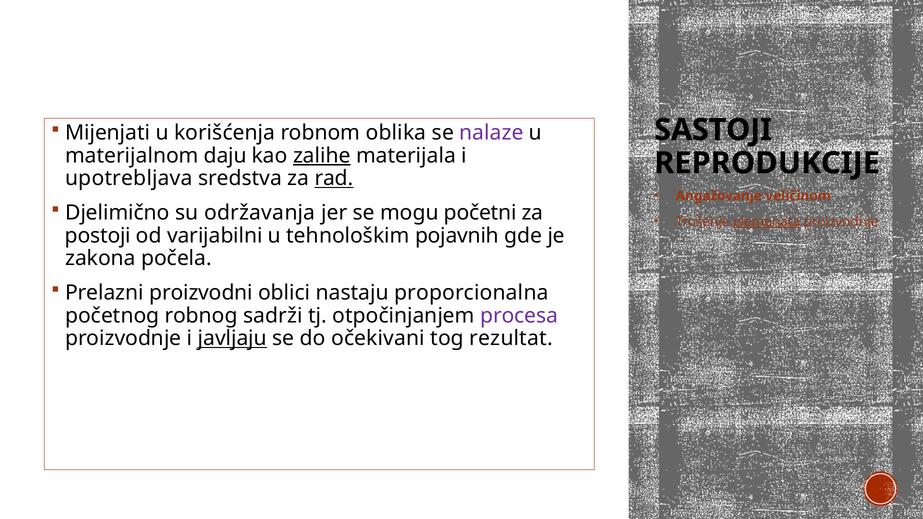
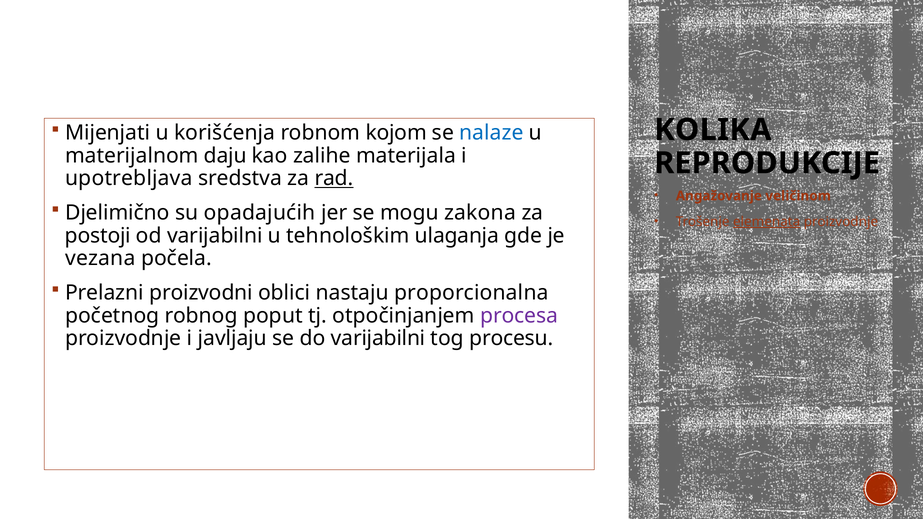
oblika: oblika -> kojom
nalaze colour: purple -> blue
SASTOJI: SASTOJI -> KOLIKA
zalihe underline: present -> none
održavanja: održavanja -> opadajućih
početni: početni -> zakona
pojavnih: pojavnih -> ulaganja
zakona: zakona -> vezana
sadrži: sadrži -> poput
javljaju underline: present -> none
do očekivani: očekivani -> varijabilni
rezultat: rezultat -> procesu
